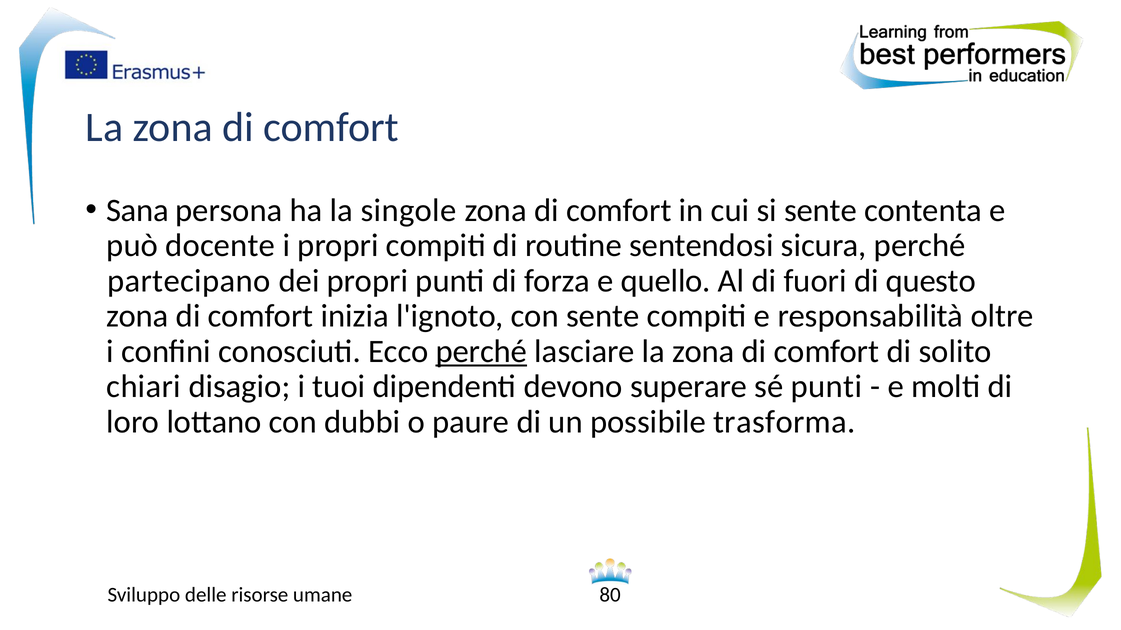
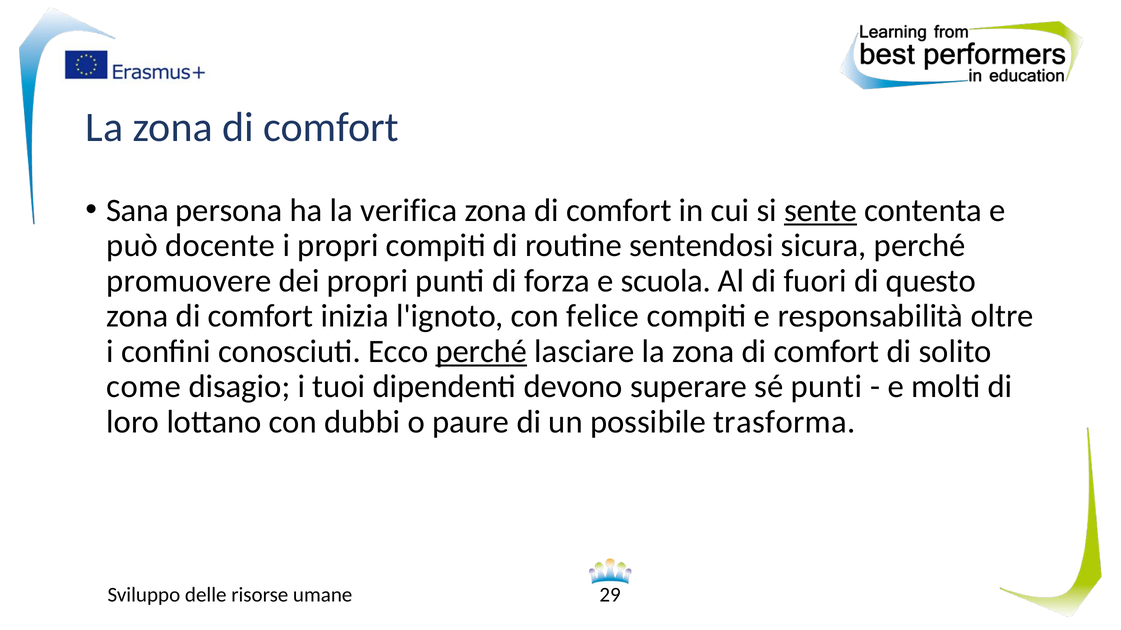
singole: singole -> verifica
sente at (821, 210) underline: none -> present
partecipano: partecipano -> promuovere
quello: quello -> scuola
con sente: sente -> felice
chiari: chiari -> come
80: 80 -> 29
